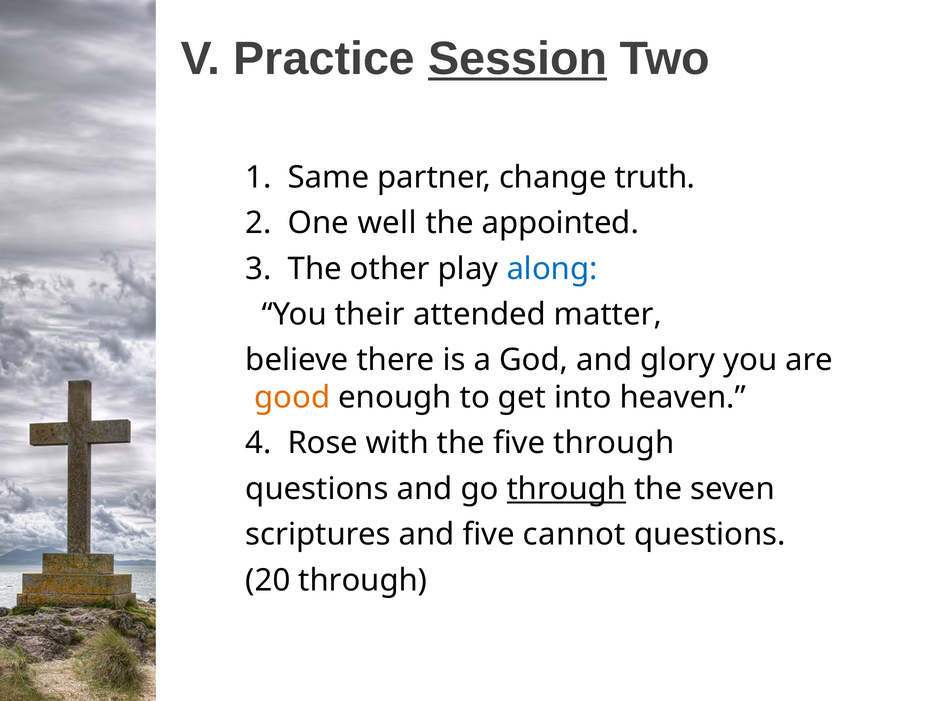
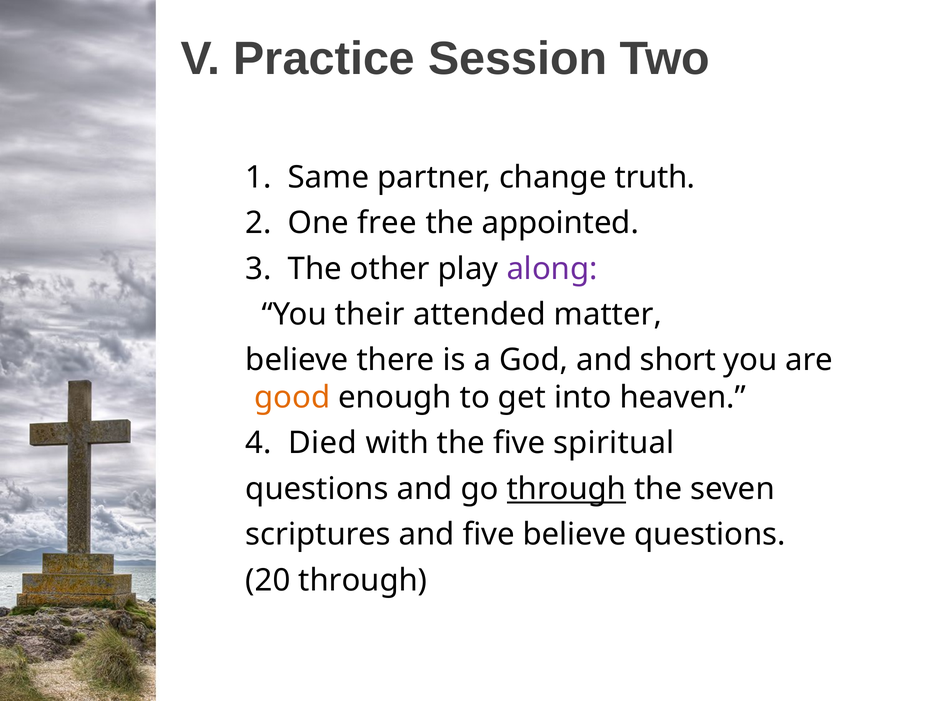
Session underline: present -> none
well: well -> free
along colour: blue -> purple
glory: glory -> short
Rose: Rose -> Died
five through: through -> spiritual
five cannot: cannot -> believe
